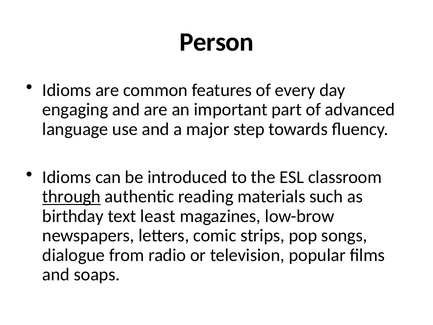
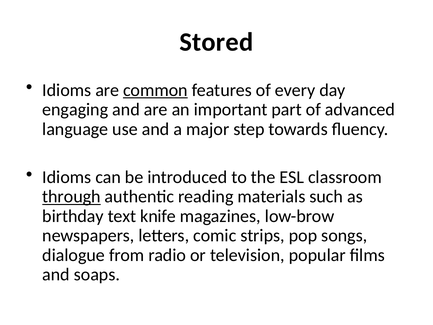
Person: Person -> Stored
common underline: none -> present
least: least -> knife
